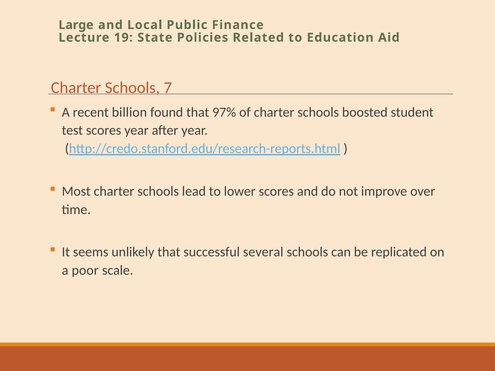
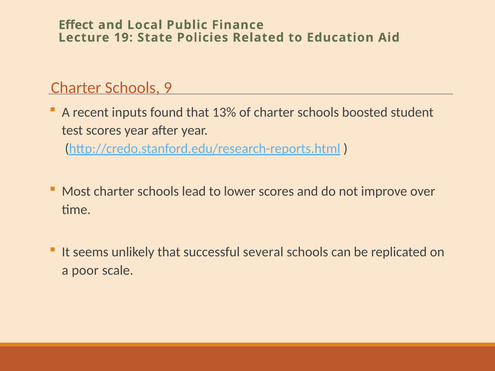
Large: Large -> Effect
7: 7 -> 9
billion: billion -> inputs
97%: 97% -> 13%
